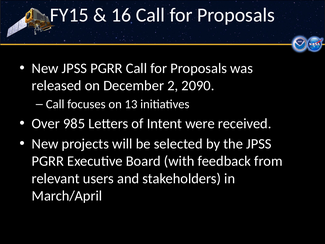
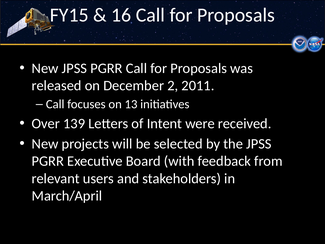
2090: 2090 -> 2011
985: 985 -> 139
